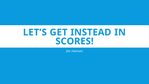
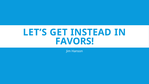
SCORES: SCORES -> FAVORS
